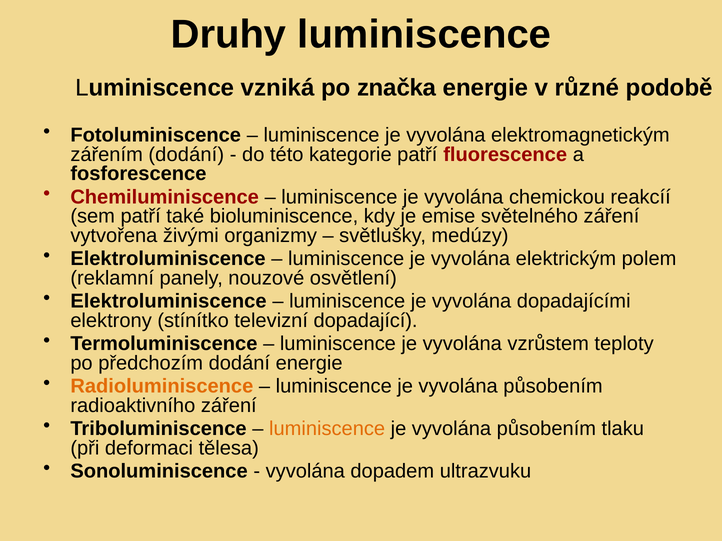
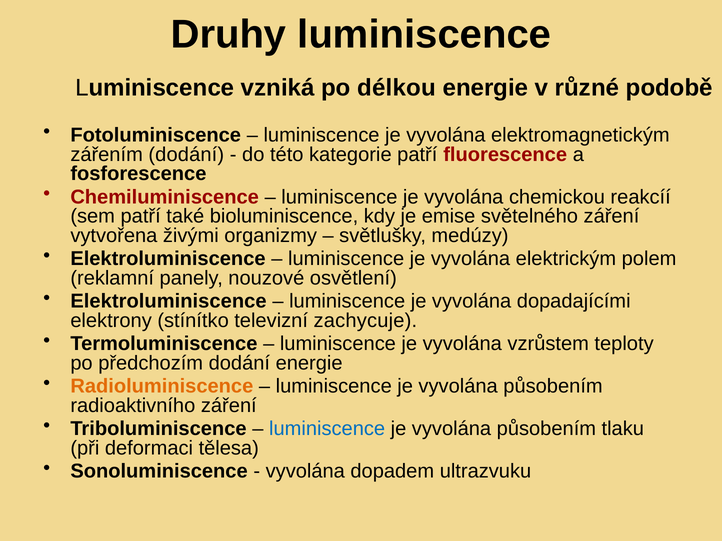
značka: značka -> délkou
dopadající: dopadající -> zachycuje
luminiscence at (327, 429) colour: orange -> blue
